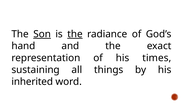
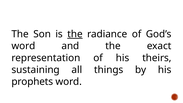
Son underline: present -> none
hand at (23, 46): hand -> word
times: times -> theirs
inherited: inherited -> prophets
